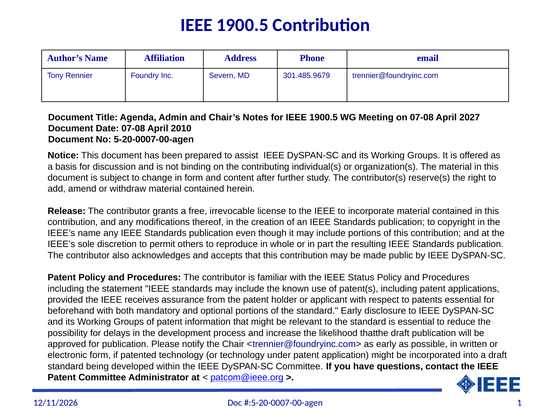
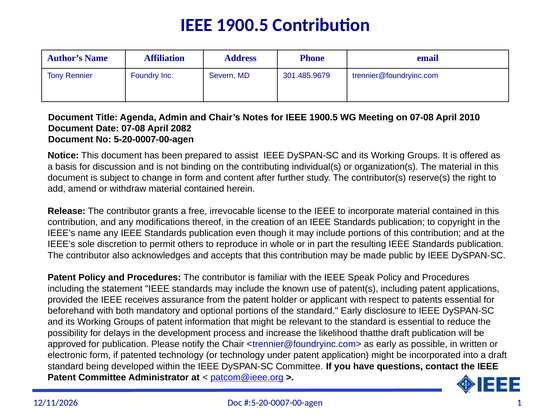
2027: 2027 -> 2010
2010: 2010 -> 2082
Status: Status -> Speak
